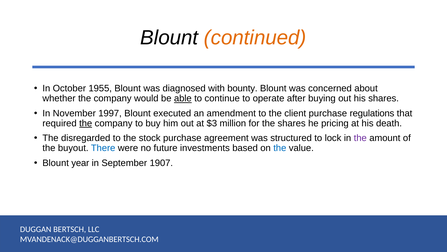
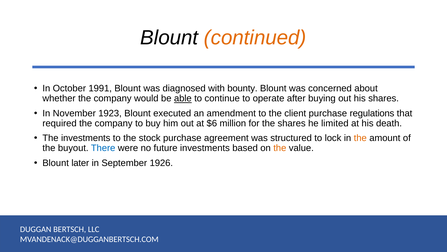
1955: 1955 -> 1991
1997: 1997 -> 1923
the at (86, 123) underline: present -> none
$3: $3 -> $6
pricing: pricing -> limited
The disregarded: disregarded -> investments
the at (360, 138) colour: purple -> orange
the at (280, 148) colour: blue -> orange
year: year -> later
1907: 1907 -> 1926
